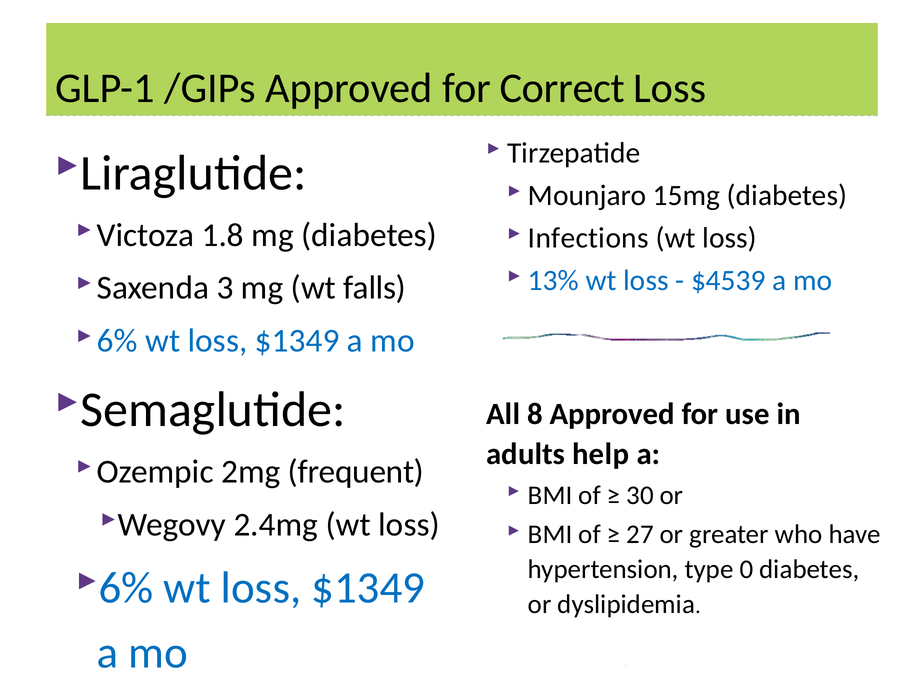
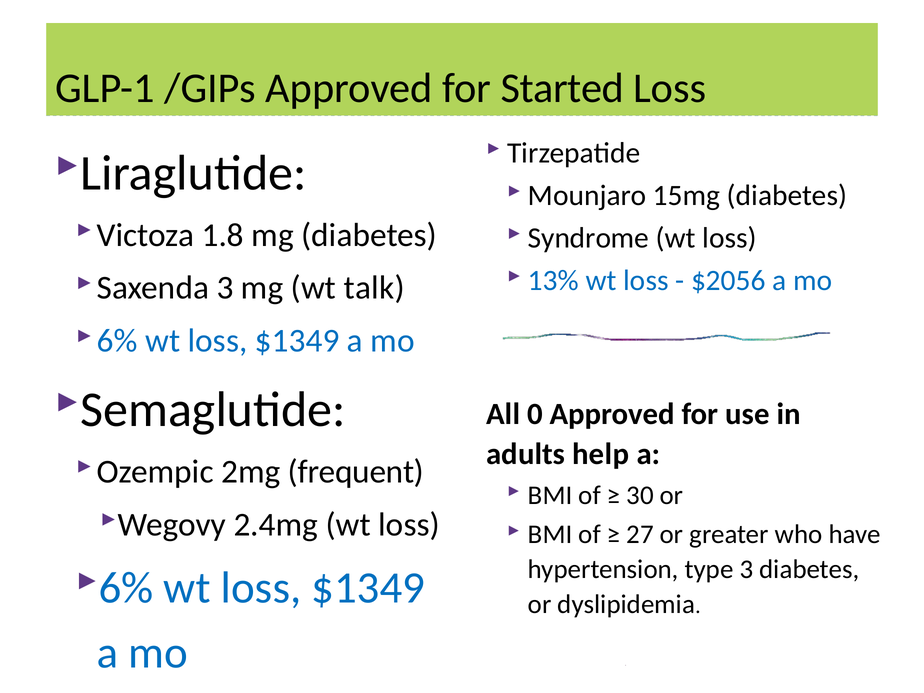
Correct: Correct -> Started
Infections: Infections -> Syndrome
$4539: $4539 -> $2056
falls: falls -> talk
8: 8 -> 0
type 0: 0 -> 3
